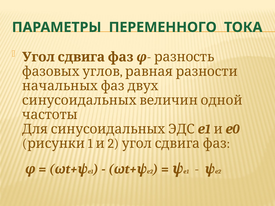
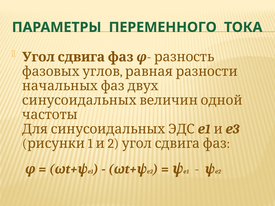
0: 0 -> 3
